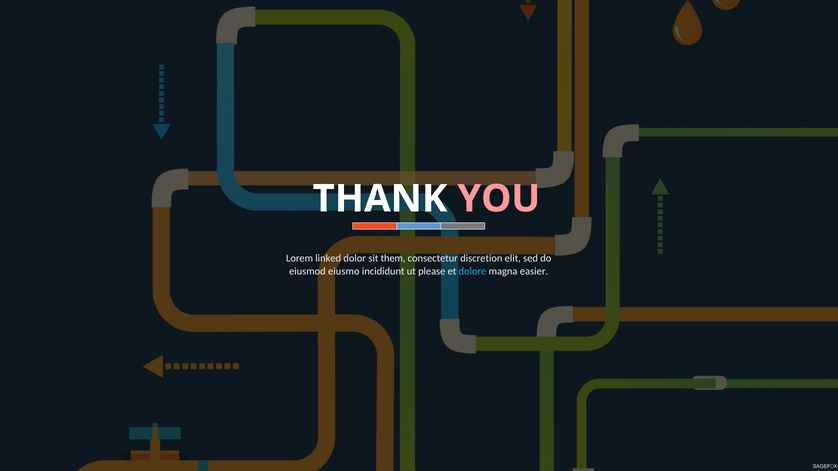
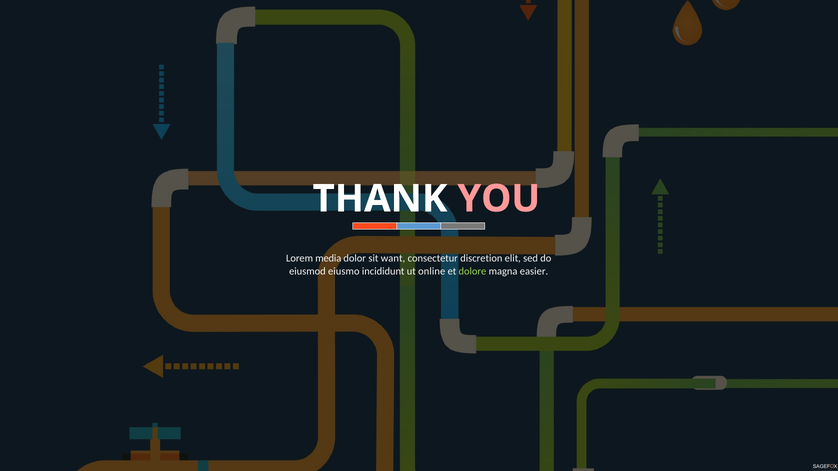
linked: linked -> media
them: them -> want
please: please -> online
dolore colour: light blue -> light green
